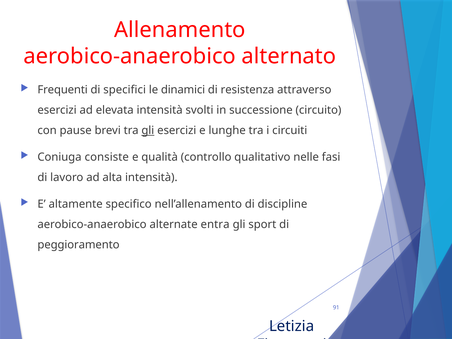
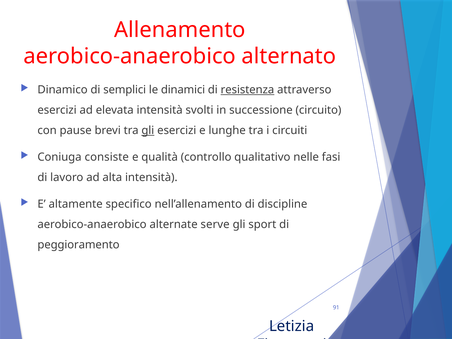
Frequenti: Frequenti -> Dinamico
specifici: specifici -> semplici
resistenza underline: none -> present
entra: entra -> serve
